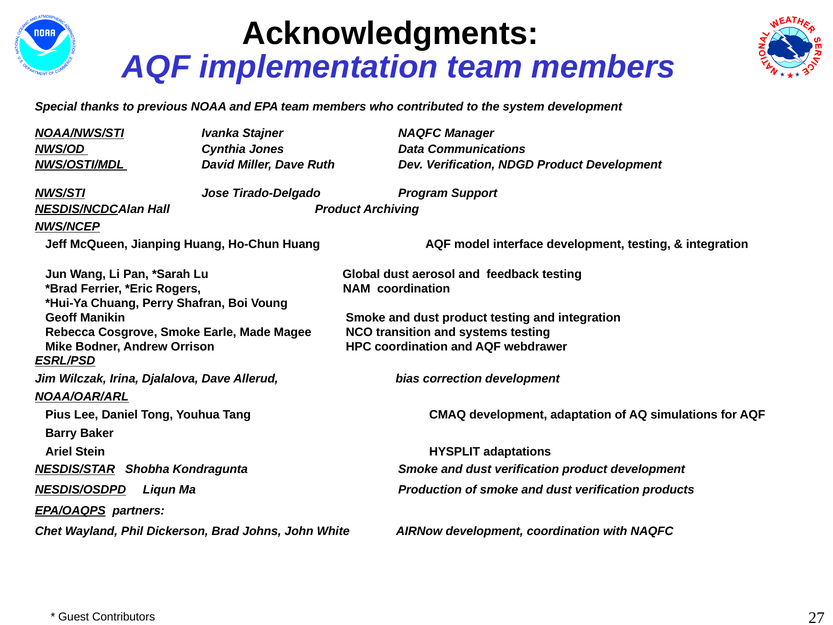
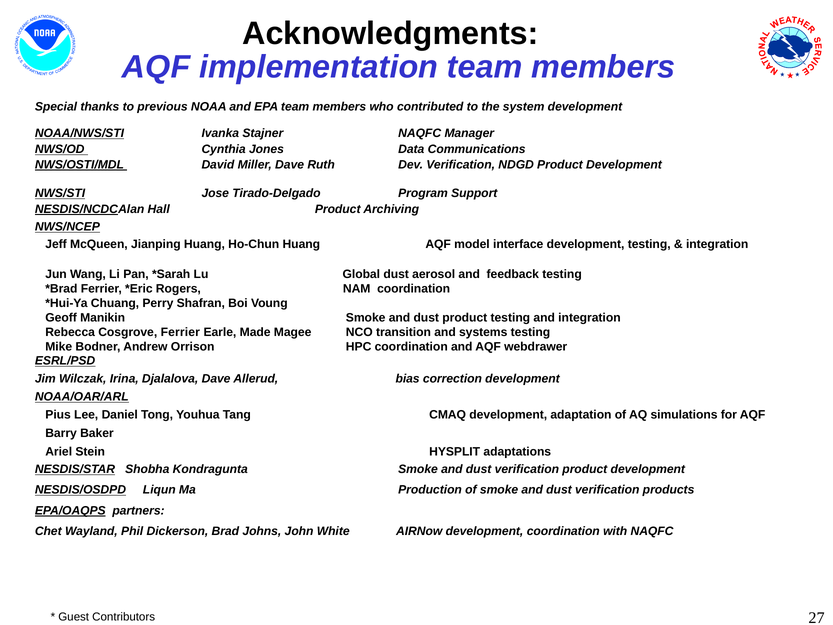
Cosgrove Smoke: Smoke -> Ferrier
